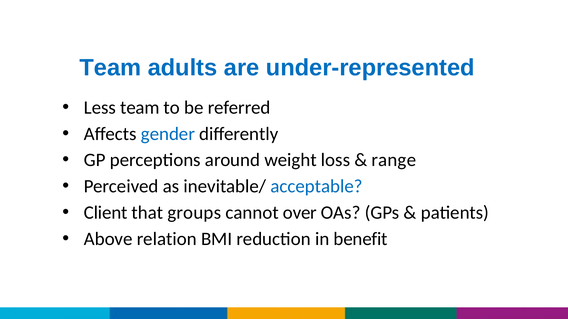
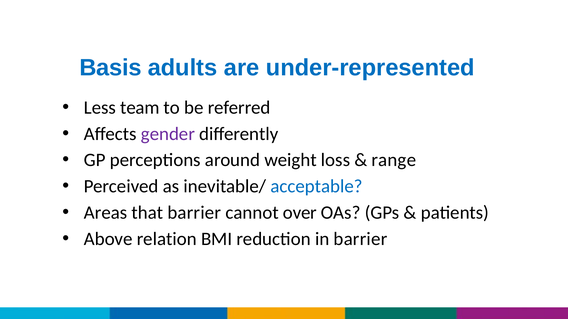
Team at (110, 68): Team -> Basis
gender colour: blue -> purple
Client: Client -> Areas
that groups: groups -> barrier
in benefit: benefit -> barrier
